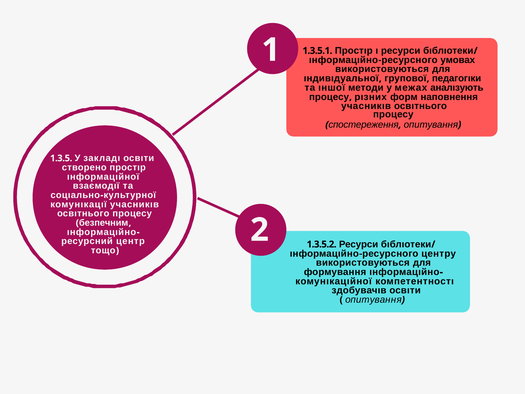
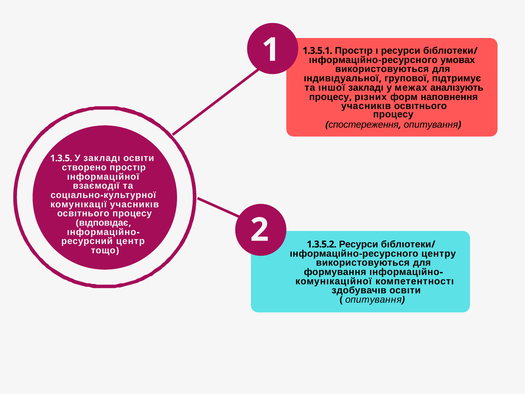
педагогıки: педагогıки -> пıдтримує
ıншої методи: методи -> закладı
безпечним: безпечним -> вıдповıдає
